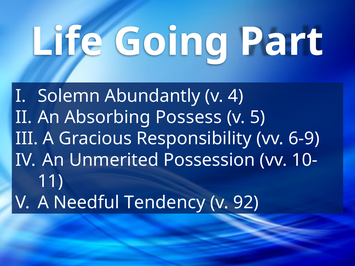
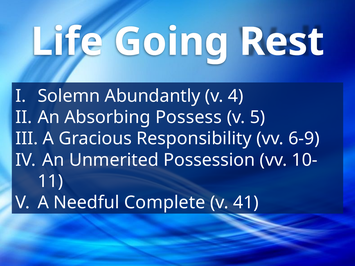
Part: Part -> Rest
Tendency: Tendency -> Complete
92: 92 -> 41
